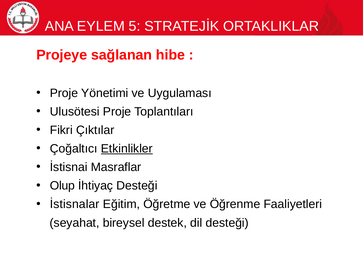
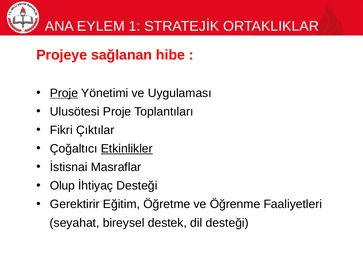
5: 5 -> 1
Proje at (64, 93) underline: none -> present
İstisnalar: İstisnalar -> Gerektirir
